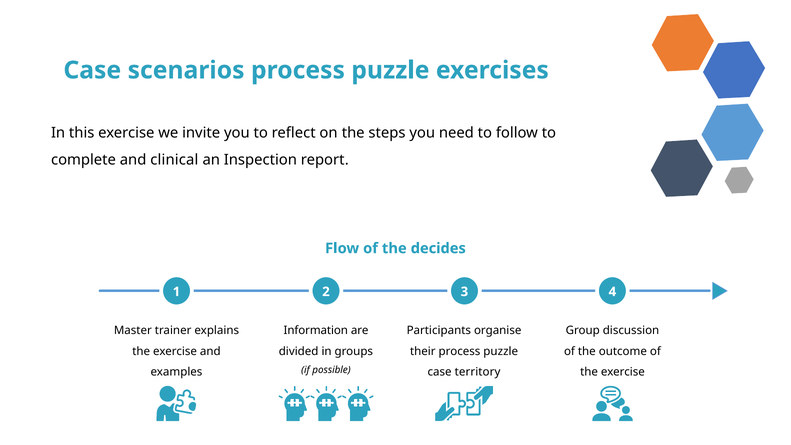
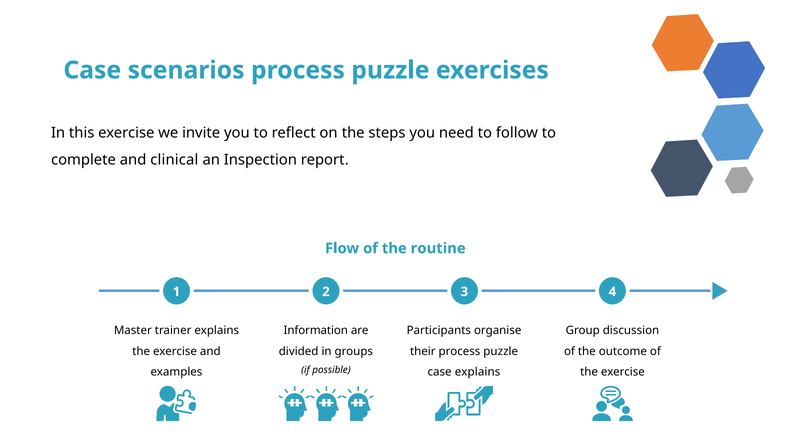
decides: decides -> routine
case territory: territory -> explains
